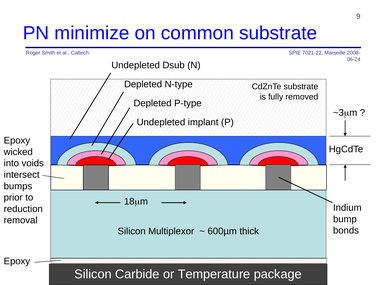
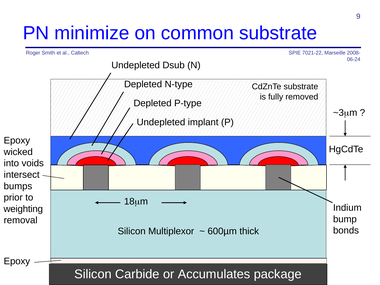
reduction: reduction -> weighting
Temperature: Temperature -> Accumulates
